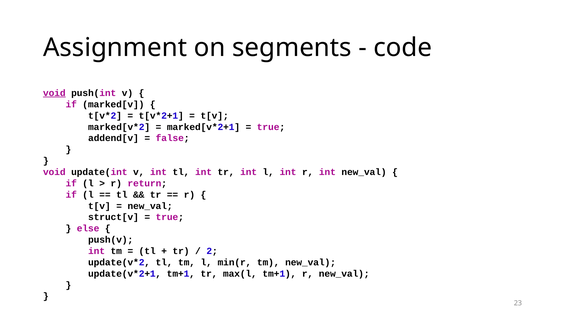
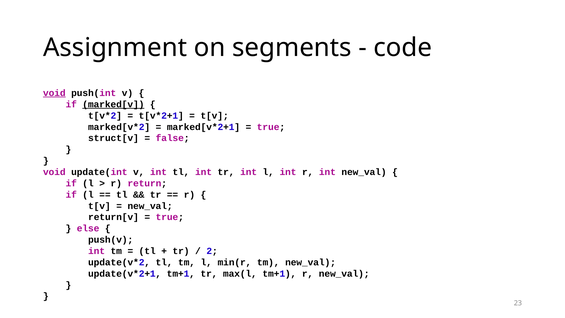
marked[v underline: none -> present
addend[v: addend[v -> struct[v
struct[v: struct[v -> return[v
